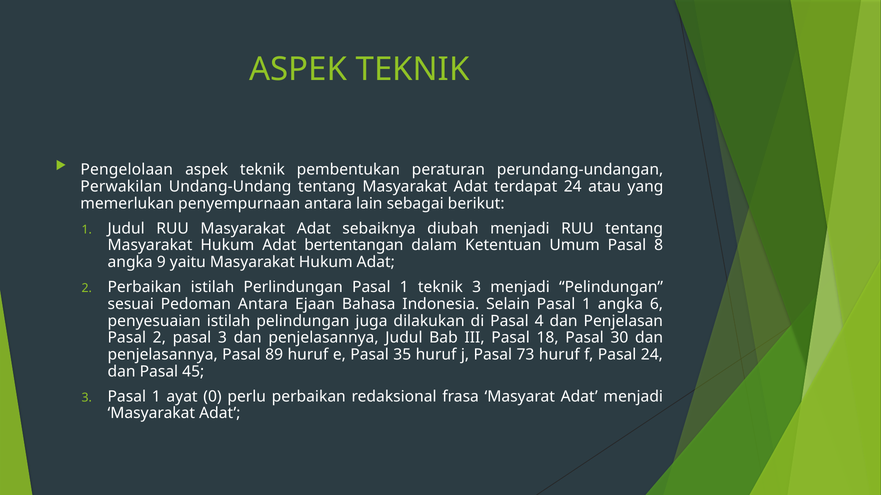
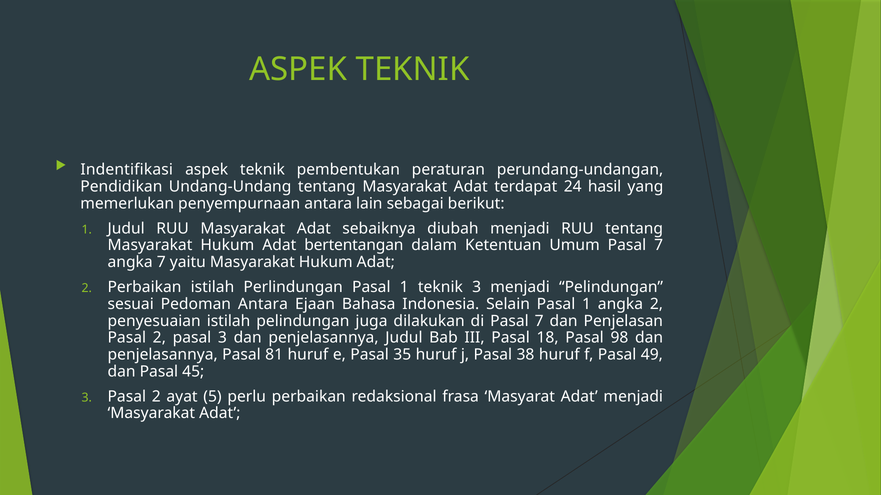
Pengelolaan: Pengelolaan -> Indentifikasi
Perwakilan: Perwakilan -> Pendidikan
atau: atau -> hasil
Umum Pasal 8: 8 -> 7
angka 9: 9 -> 7
angka 6: 6 -> 2
di Pasal 4: 4 -> 7
30: 30 -> 98
89: 89 -> 81
73: 73 -> 38
Pasal 24: 24 -> 49
3 Pasal 1: 1 -> 2
0: 0 -> 5
